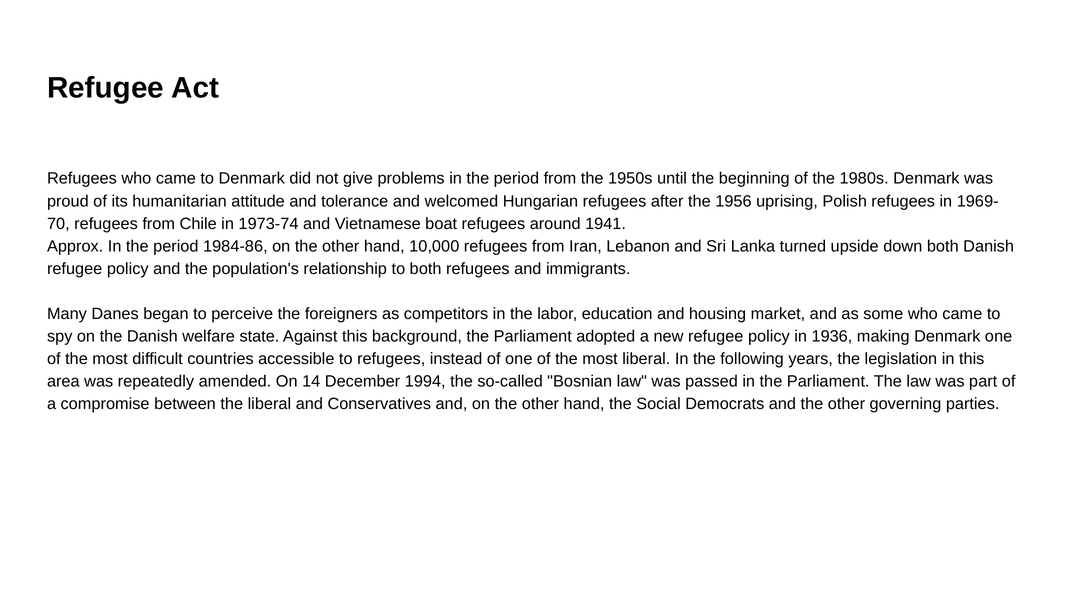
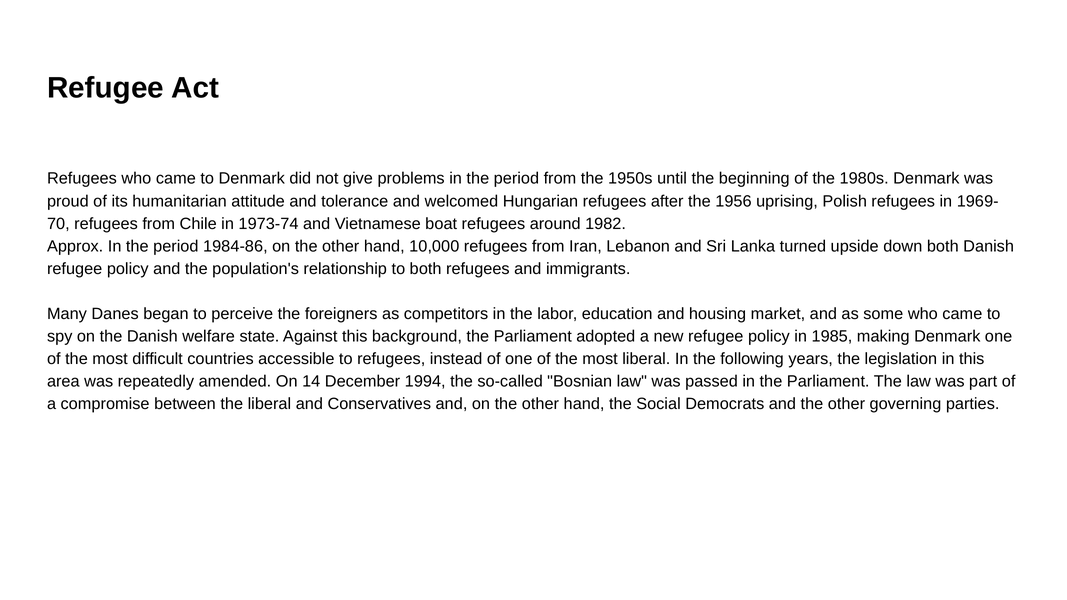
1941: 1941 -> 1982
1936: 1936 -> 1985
